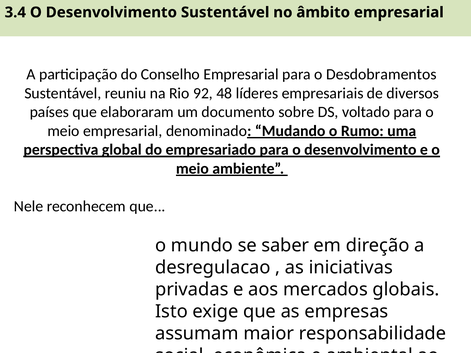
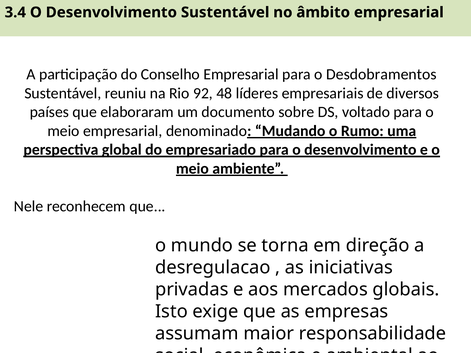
saber: saber -> torna
